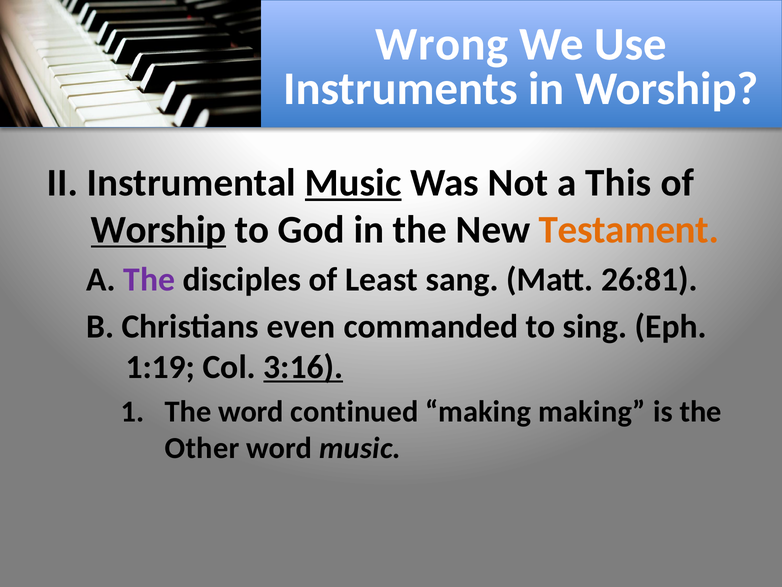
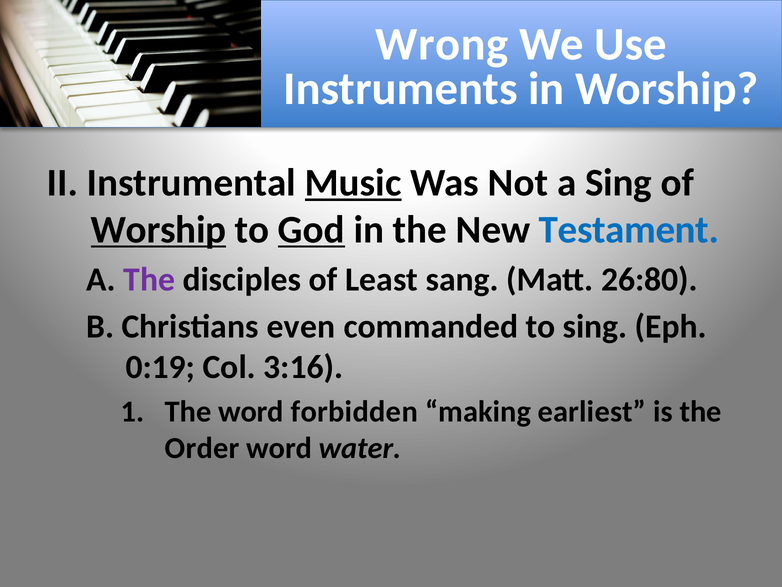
a This: This -> Sing
God underline: none -> present
Testament colour: orange -> blue
26:81: 26:81 -> 26:80
1:19: 1:19 -> 0:19
3:16 underline: present -> none
continued: continued -> forbidden
making making: making -> earliest
Other: Other -> Order
word music: music -> water
